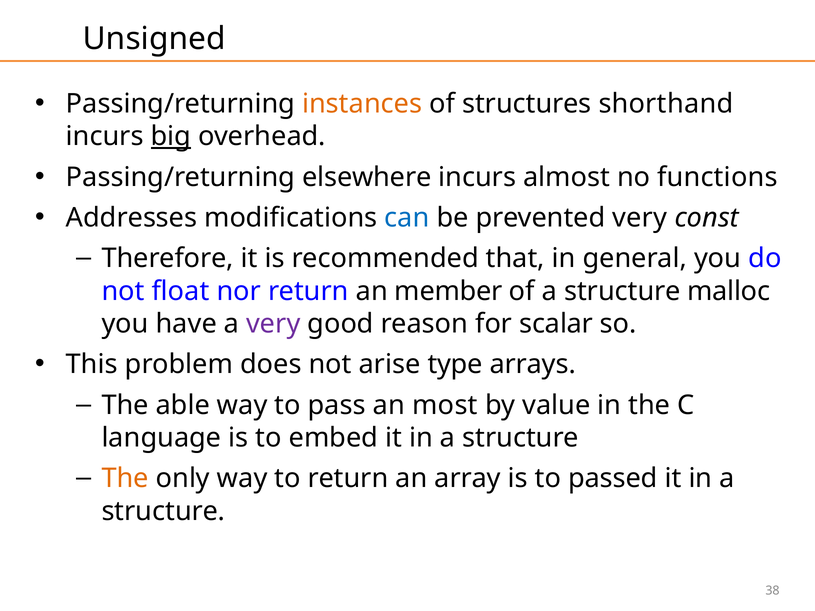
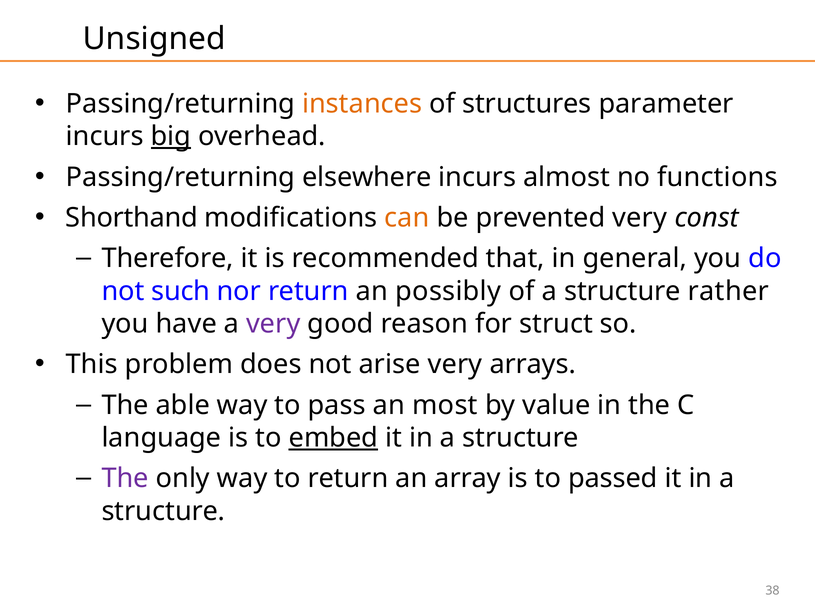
shorthand: shorthand -> parameter
Addresses: Addresses -> Shorthand
can colour: blue -> orange
float: float -> such
member: member -> possibly
malloc: malloc -> rather
scalar: scalar -> struct
arise type: type -> very
embed underline: none -> present
The at (125, 479) colour: orange -> purple
